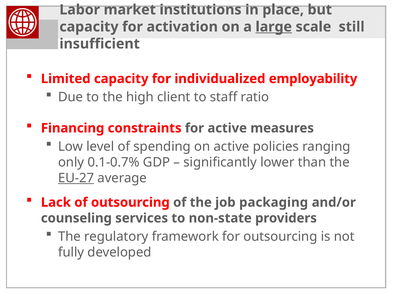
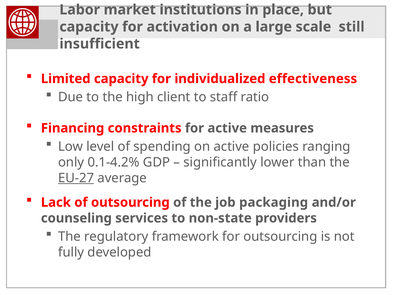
large underline: present -> none
employability: employability -> effectiveness
0.1-0.7%: 0.1-0.7% -> 0.1-4.2%
